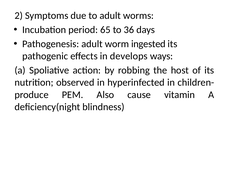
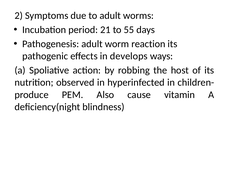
65: 65 -> 21
36: 36 -> 55
ingested: ingested -> reaction
